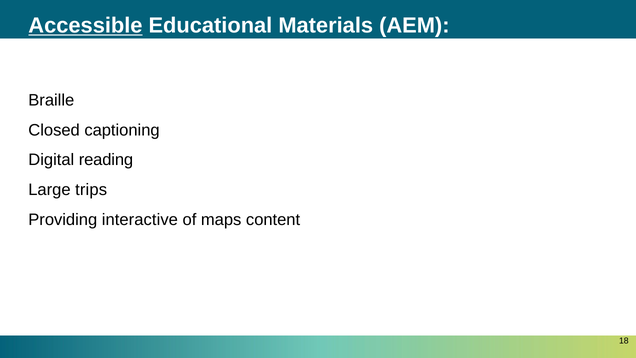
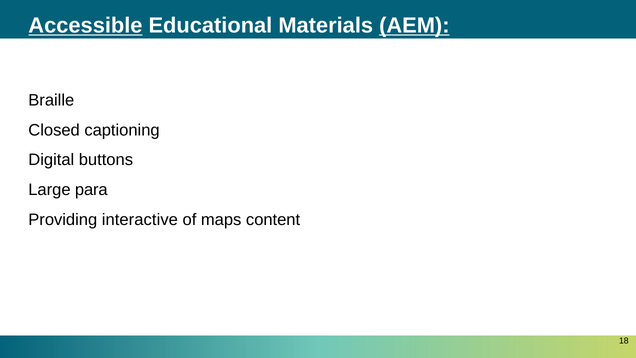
AEM underline: none -> present
reading: reading -> buttons
trips: trips -> para
